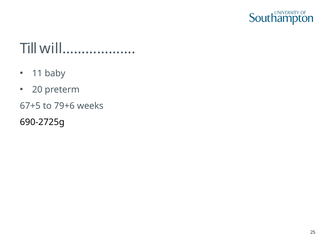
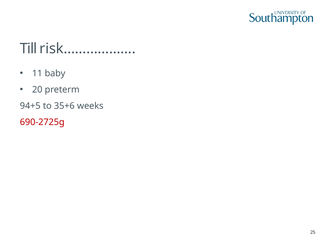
will………………: will……………… -> risk………………
67+5: 67+5 -> 94+5
79+6: 79+6 -> 35+6
690-2725g colour: black -> red
